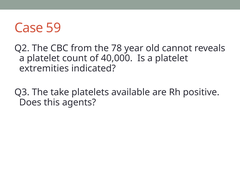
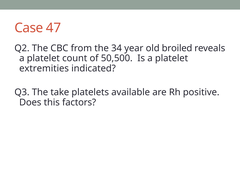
59: 59 -> 47
78: 78 -> 34
cannot: cannot -> broiled
40,000: 40,000 -> 50,500
agents: agents -> factors
